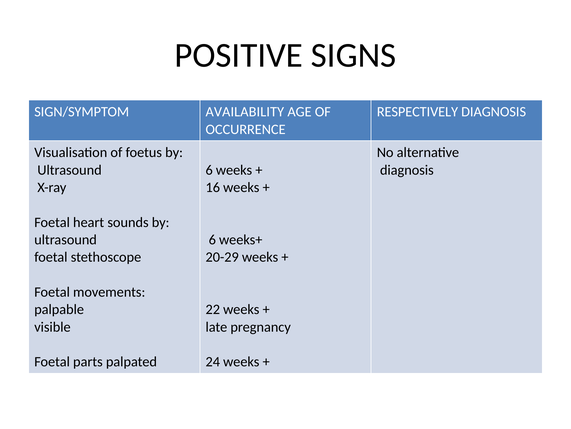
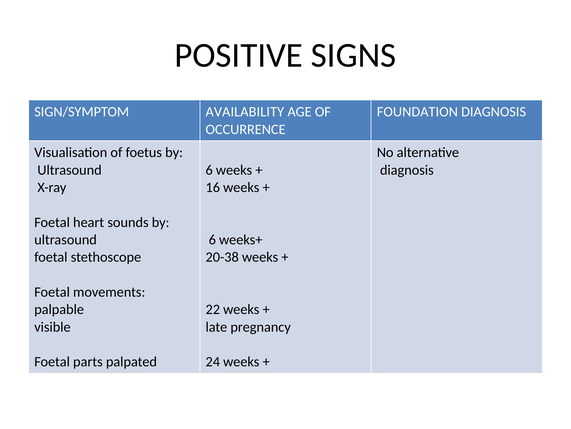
RESPECTIVELY: RESPECTIVELY -> FOUNDATION
20-29: 20-29 -> 20-38
